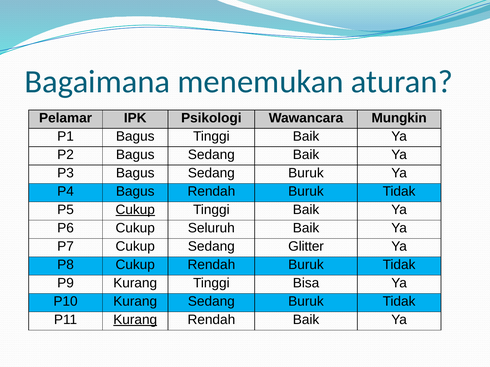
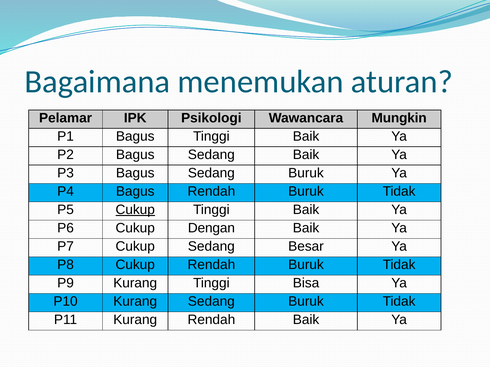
Seluruh: Seluruh -> Dengan
Glitter: Glitter -> Besar
Kurang at (135, 320) underline: present -> none
